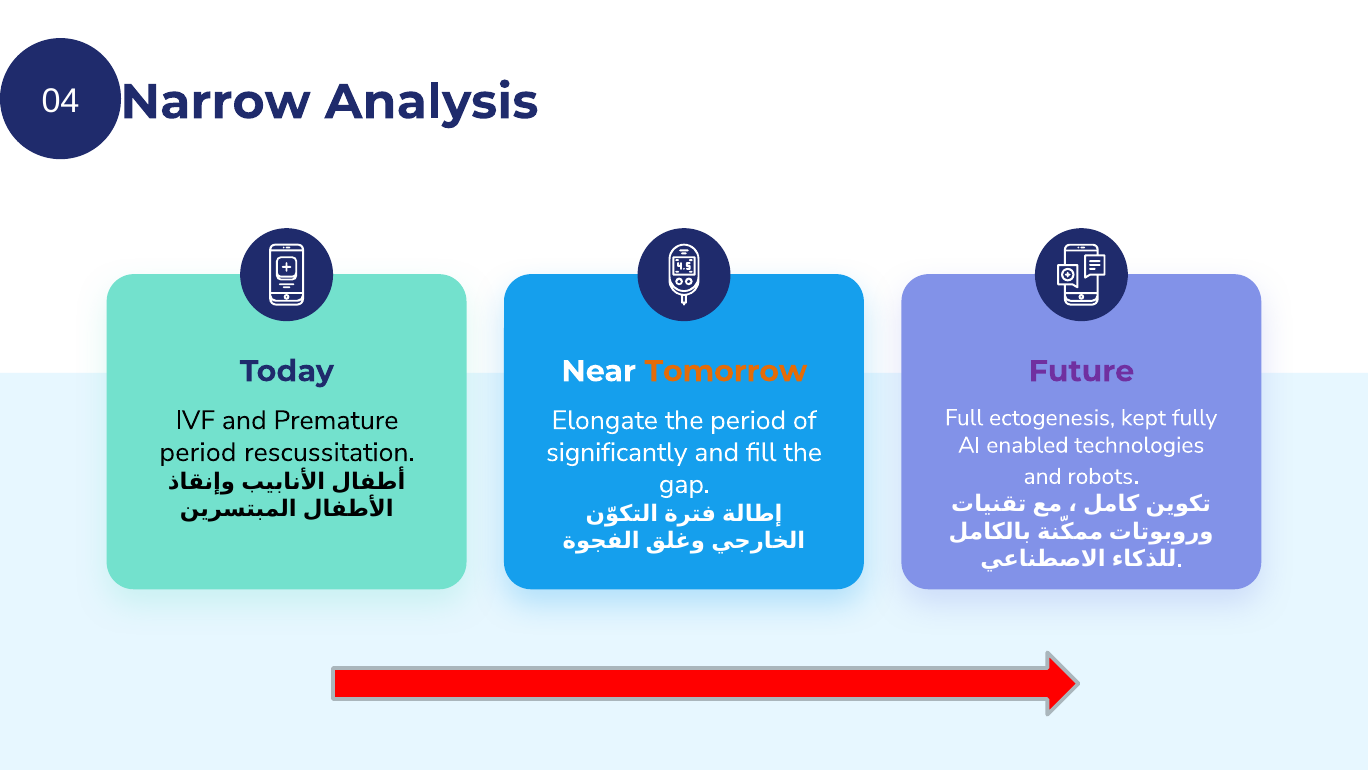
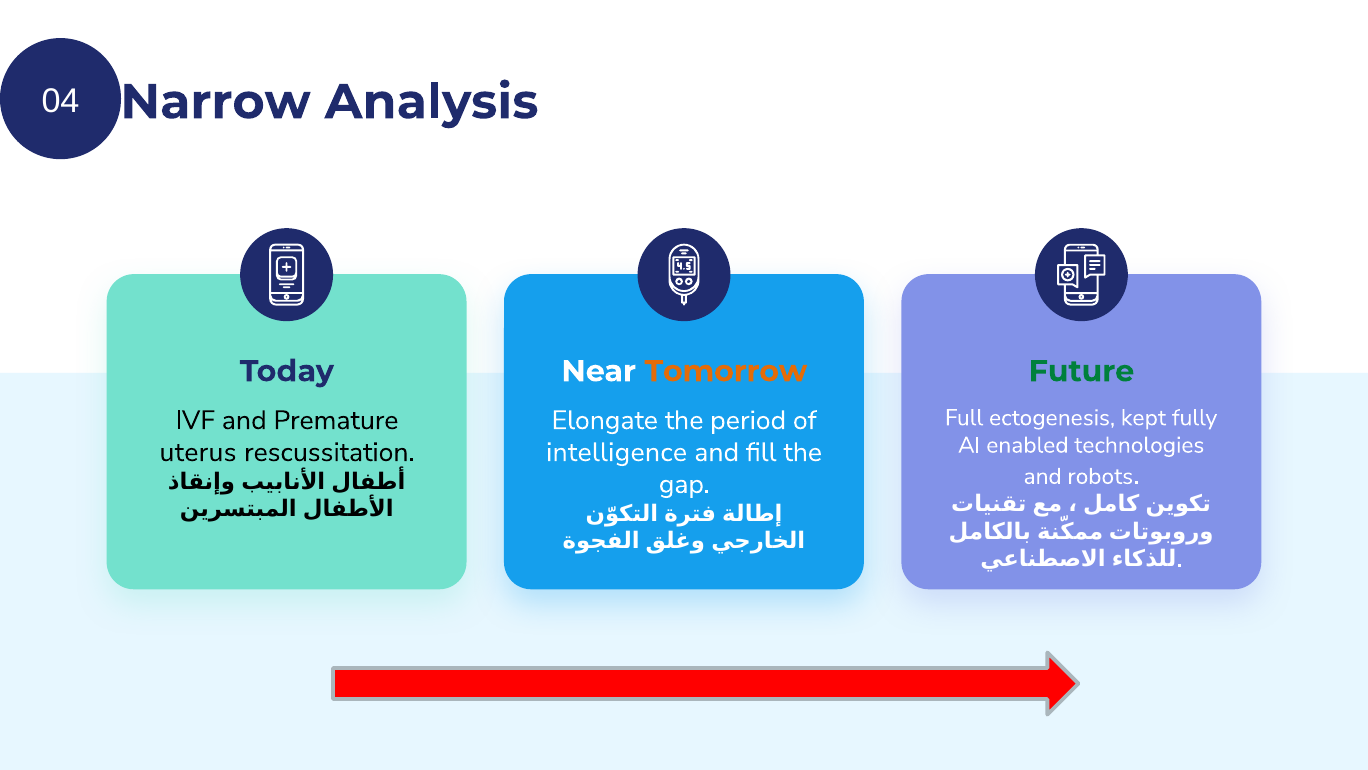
Future colour: purple -> green
period at (198, 452): period -> uterus
significantly: significantly -> intelligence
